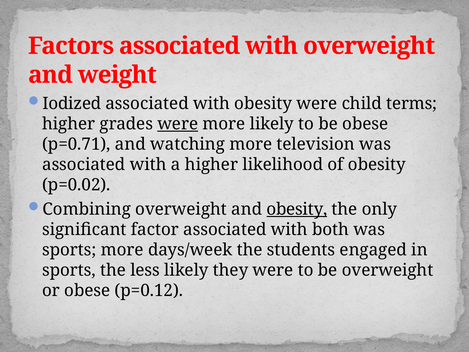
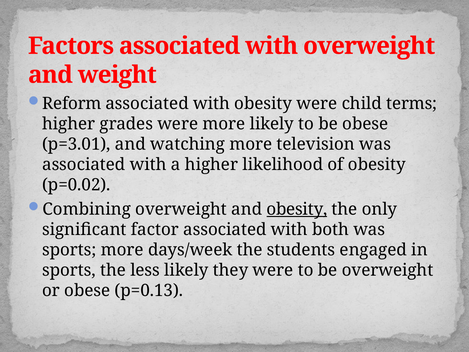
Iodized: Iodized -> Reform
were at (178, 124) underline: present -> none
p=0.71: p=0.71 -> p=3.01
p=0.12: p=0.12 -> p=0.13
